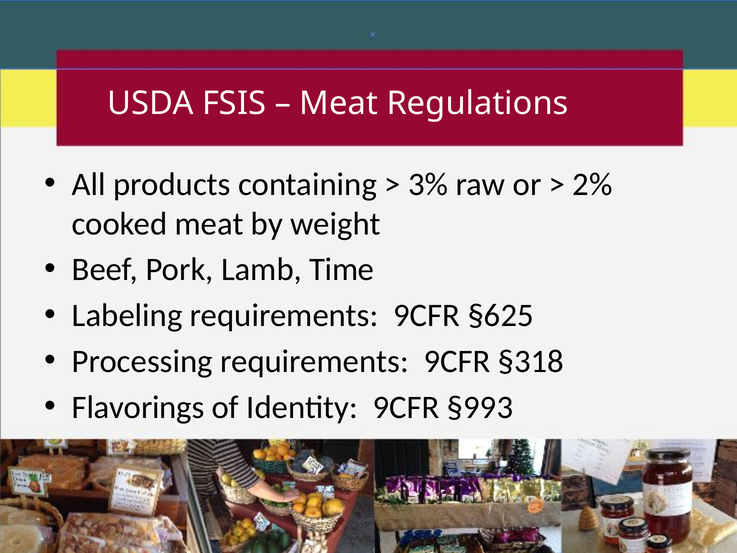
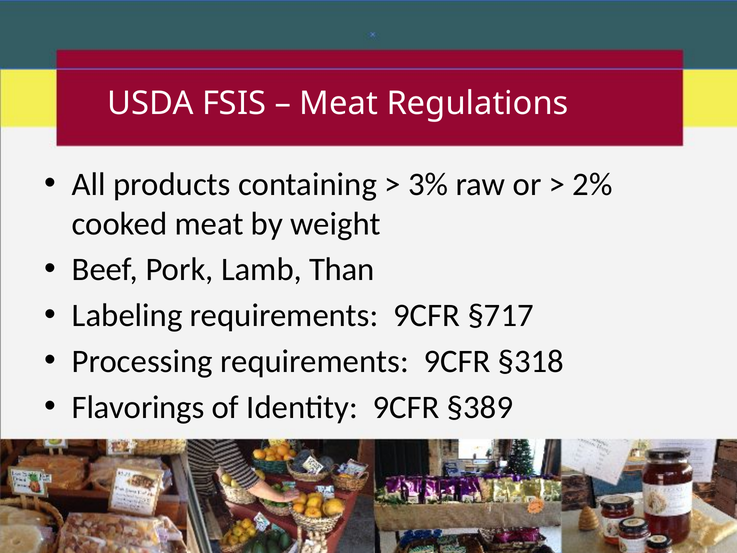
Time: Time -> Than
§625: §625 -> §717
§993: §993 -> §389
